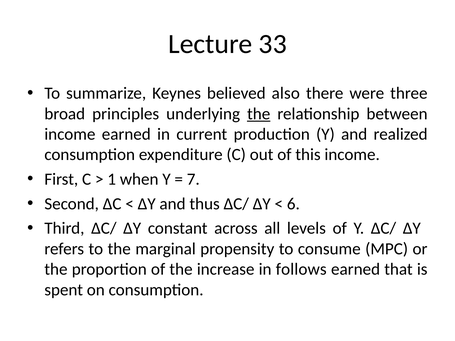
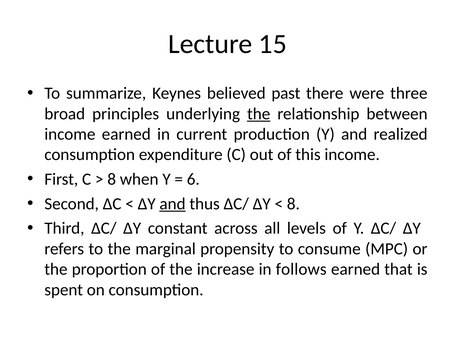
33: 33 -> 15
also: also -> past
1 at (112, 179): 1 -> 8
7: 7 -> 6
and at (173, 204) underline: none -> present
6 at (293, 204): 6 -> 8
